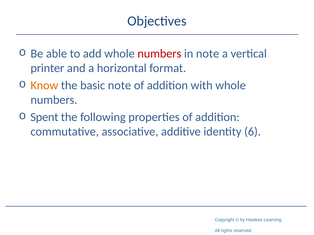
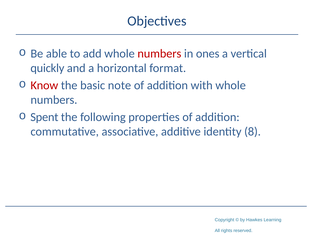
in note: note -> ones
printer: printer -> quickly
Know colour: orange -> red
6: 6 -> 8
